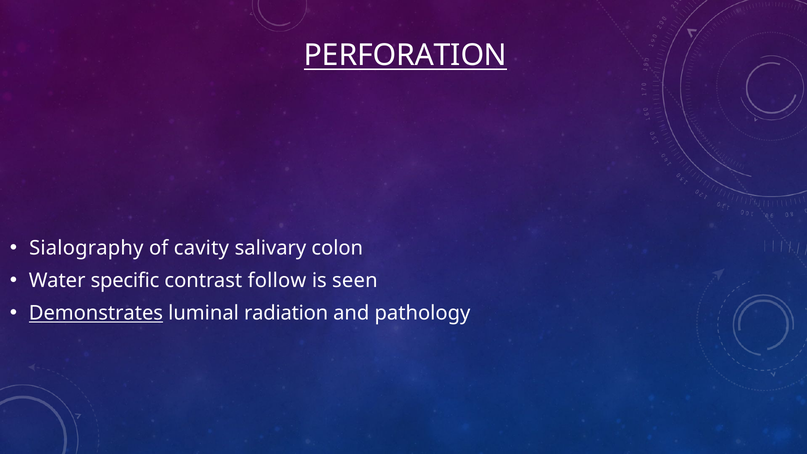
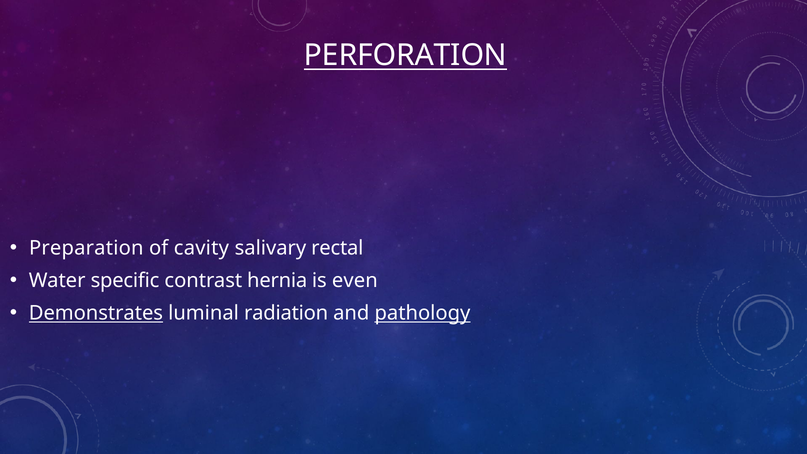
Sialography: Sialography -> Preparation
colon: colon -> rectal
follow: follow -> hernia
seen: seen -> even
pathology underline: none -> present
